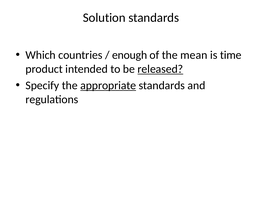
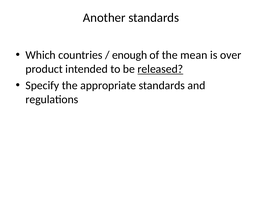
Solution: Solution -> Another
time: time -> over
appropriate underline: present -> none
